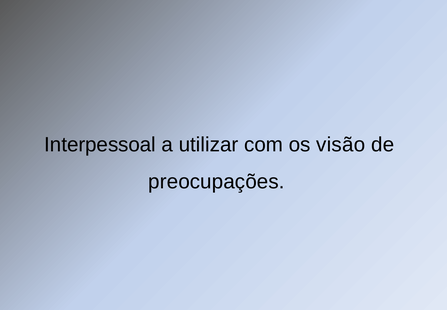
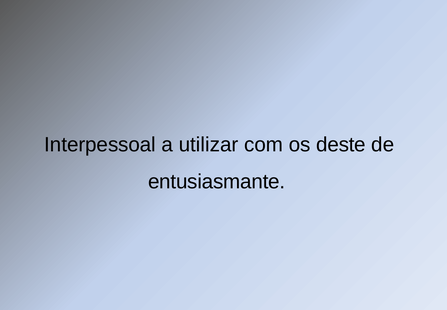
visão: visão -> deste
preocupações: preocupações -> entusiasmante
